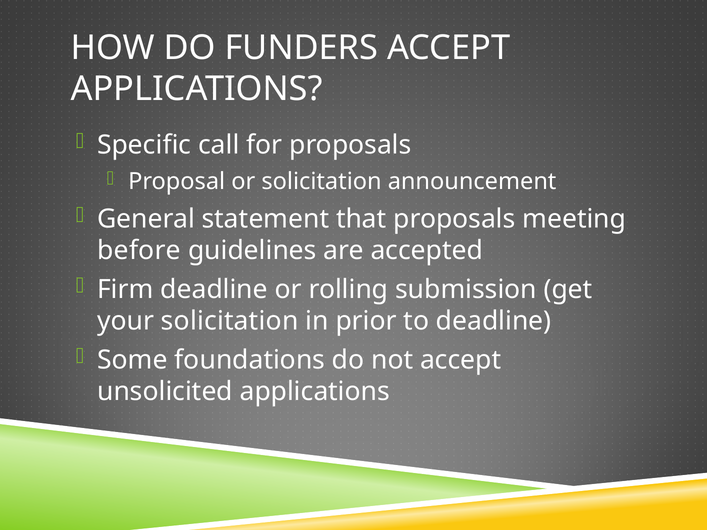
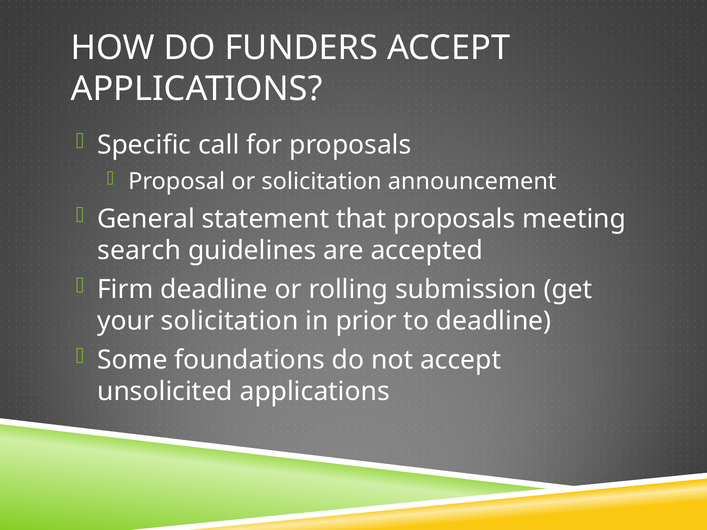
before: before -> search
